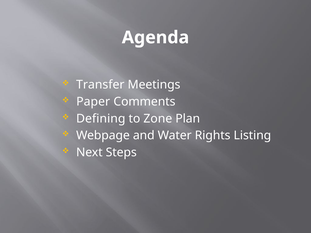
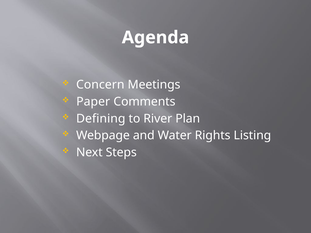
Transfer: Transfer -> Concern
Zone: Zone -> River
